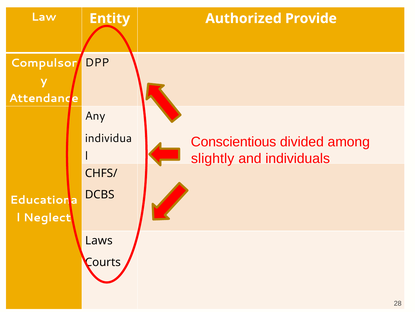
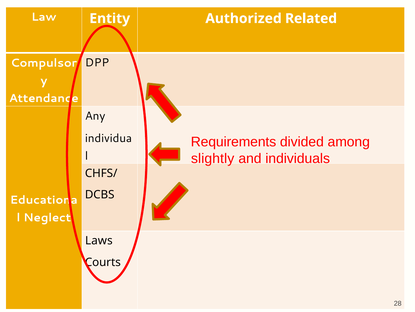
Provide: Provide -> Related
Conscientious: Conscientious -> Requirements
